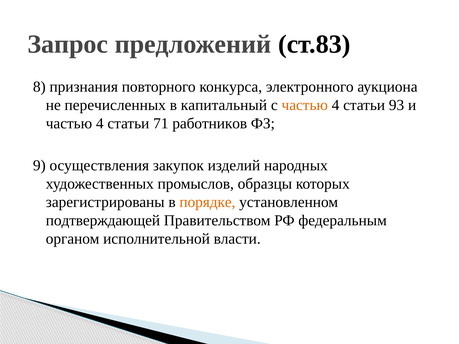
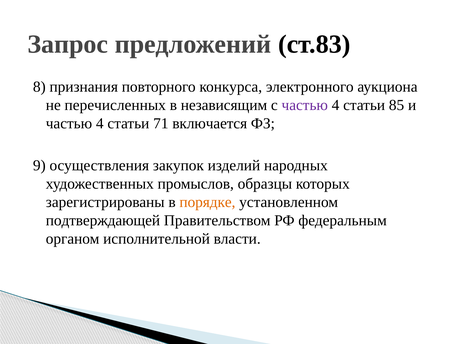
капитальный: капитальный -> независящим
частью at (305, 105) colour: orange -> purple
93: 93 -> 85
работников: работников -> включается
